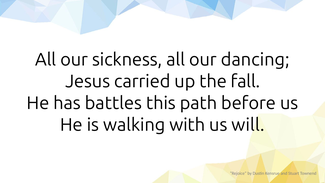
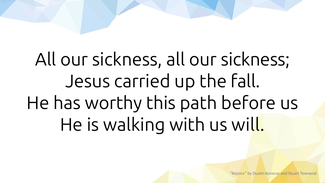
sickness all our dancing: dancing -> sickness
battles: battles -> worthy
